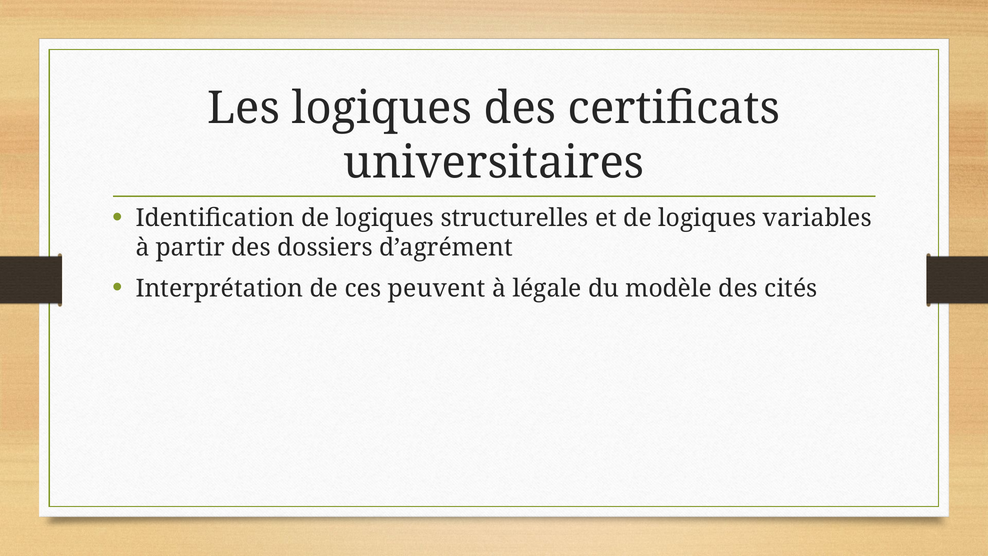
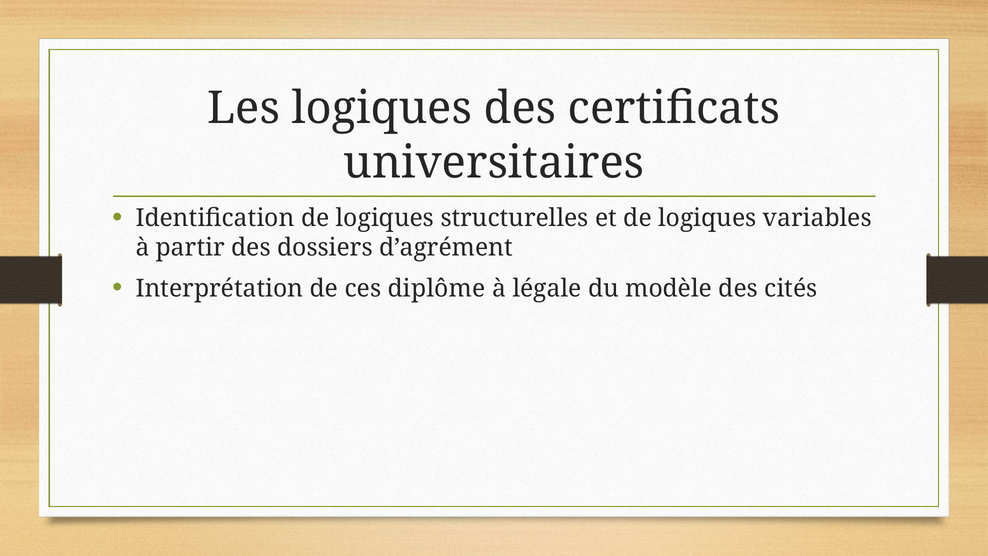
peuvent: peuvent -> diplôme
